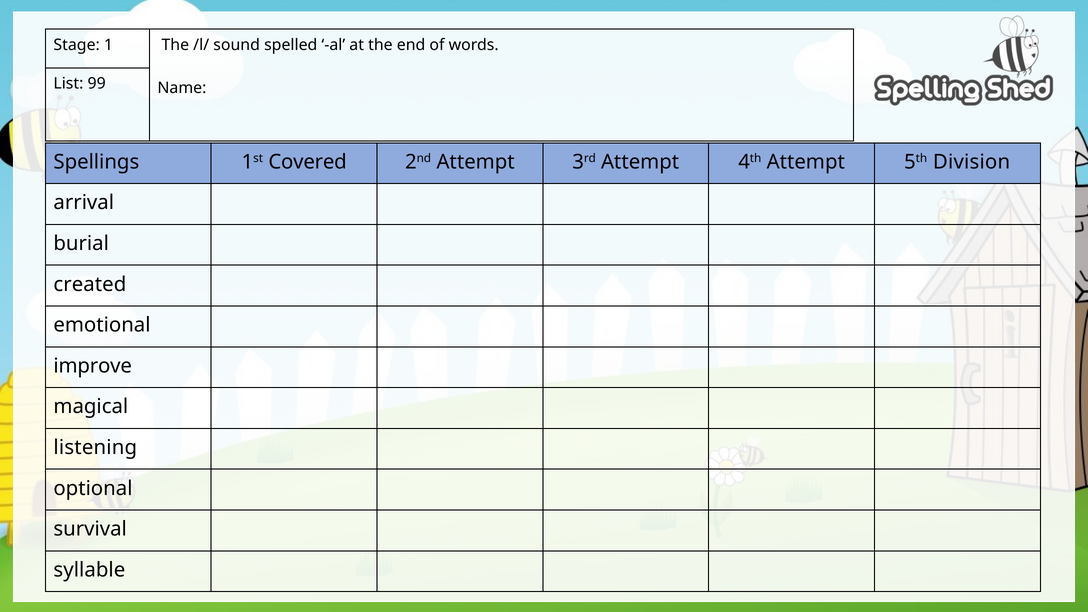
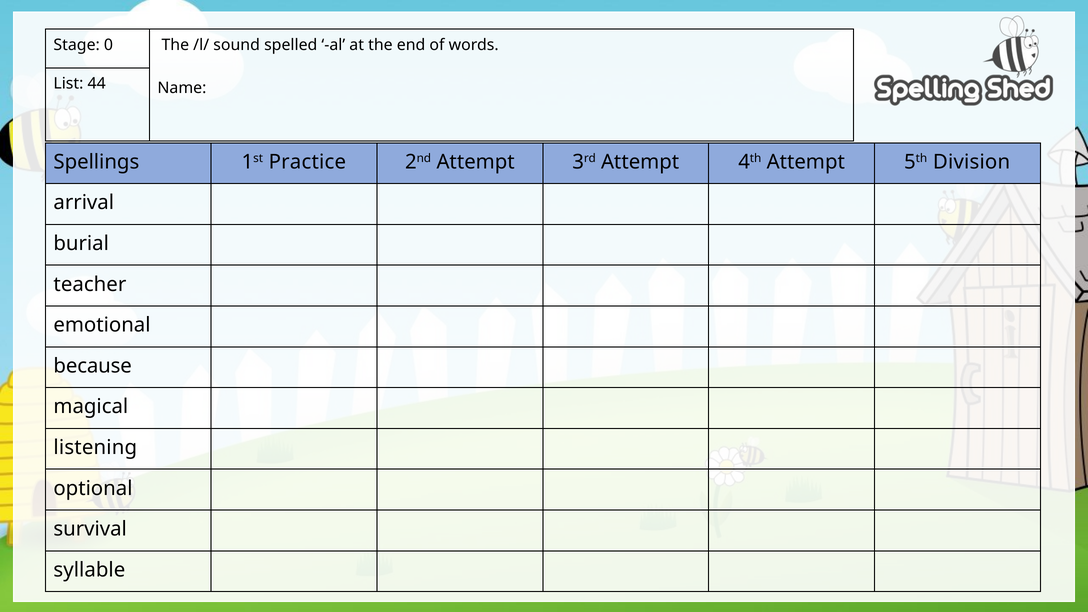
1: 1 -> 0
99: 99 -> 44
Covered: Covered -> Practice
created: created -> teacher
improve: improve -> because
